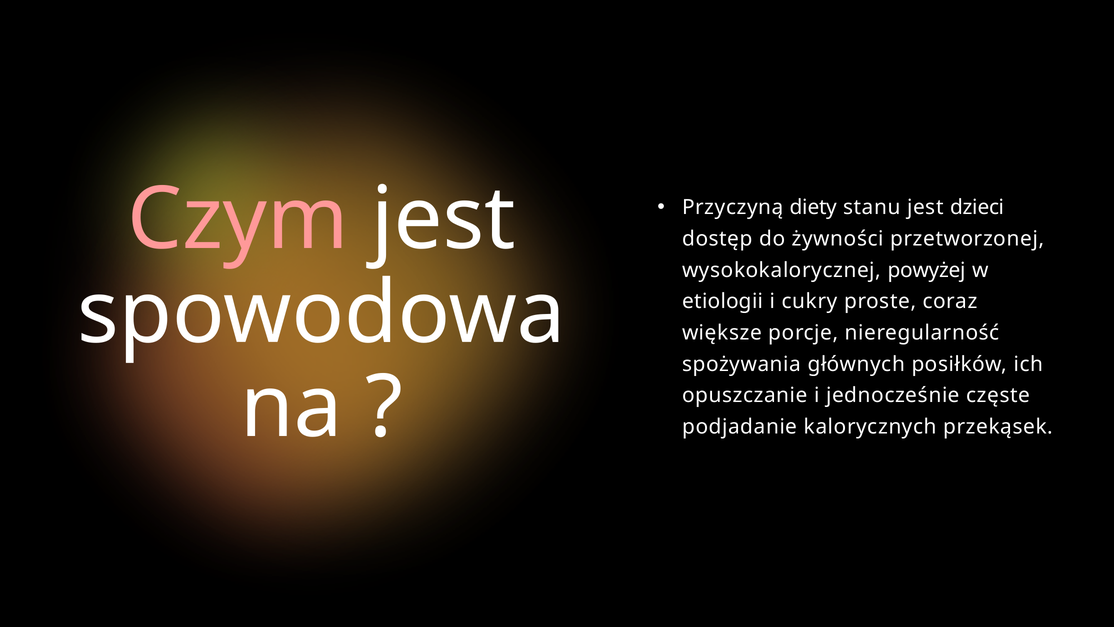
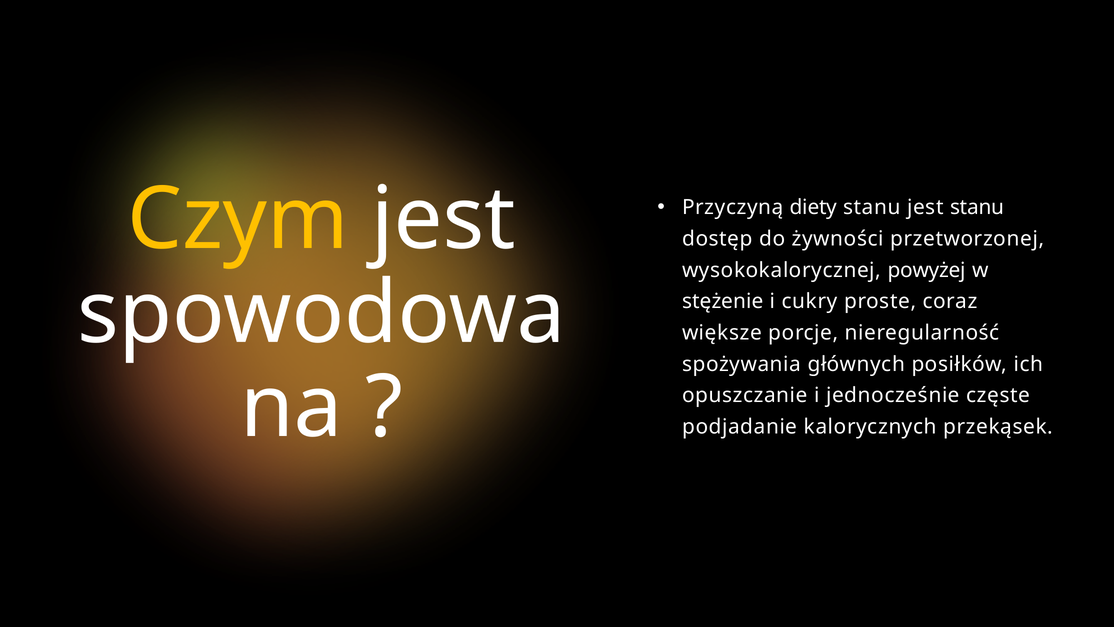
Czym colour: pink -> yellow
jest dzieci: dzieci -> stanu
etiologii: etiologii -> stężenie
